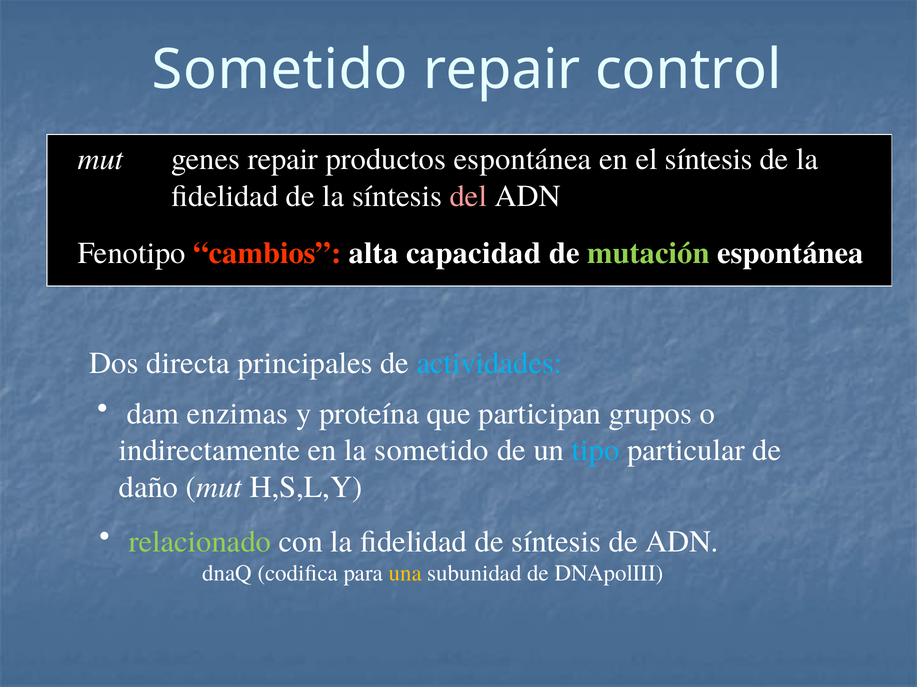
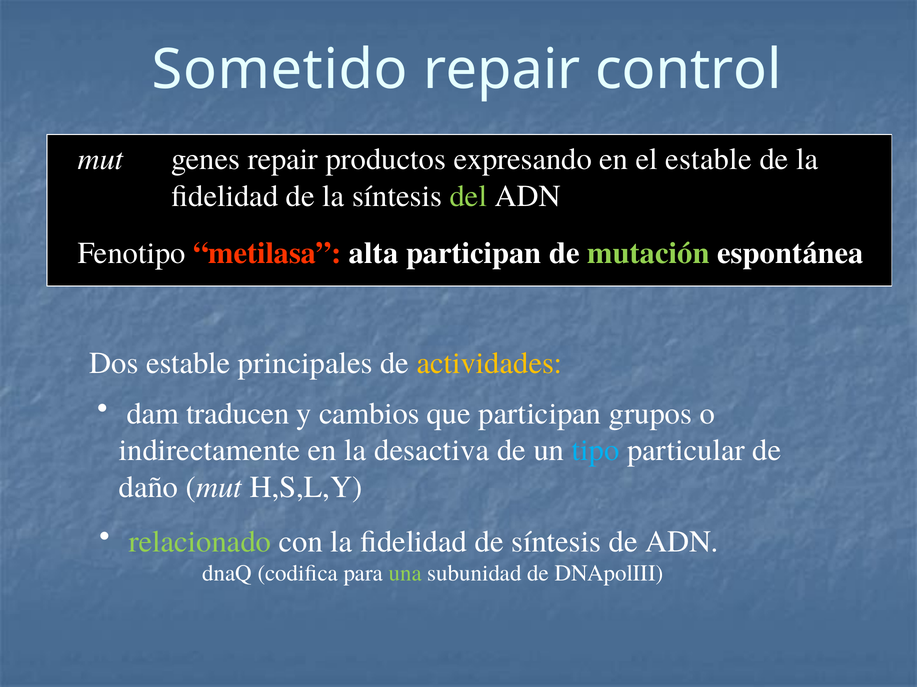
productos espontánea: espontánea -> expresando
el síntesis: síntesis -> estable
del colour: pink -> light green
cambios: cambios -> metilasa
alta capacidad: capacidad -> participan
Dos directa: directa -> estable
actividades colour: light blue -> yellow
enzimas: enzimas -> traducen
proteína: proteína -> cambios
la sometido: sometido -> desactiva
una colour: yellow -> light green
